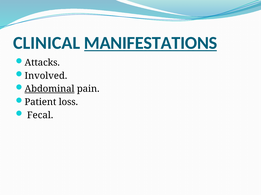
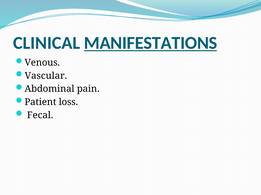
Attacks: Attacks -> Venous
Involved: Involved -> Vascular
Abdominal underline: present -> none
